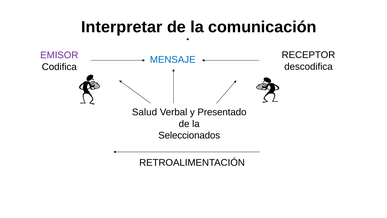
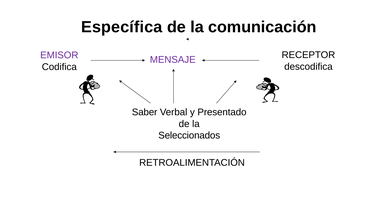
Interpretar: Interpretar -> Específica
MENSAJE colour: blue -> purple
Salud: Salud -> Saber
